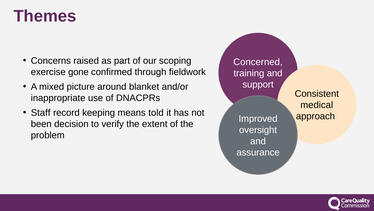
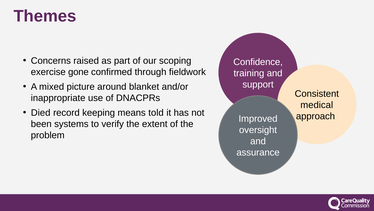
Concerned: Concerned -> Confidence
Staff: Staff -> Died
decision: decision -> systems
